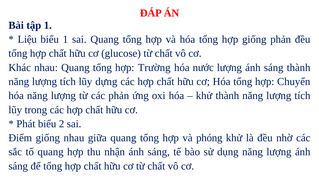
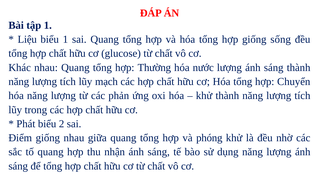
giống phản: phản -> sống
Trường: Trường -> Thường
dựng: dựng -> mạch
